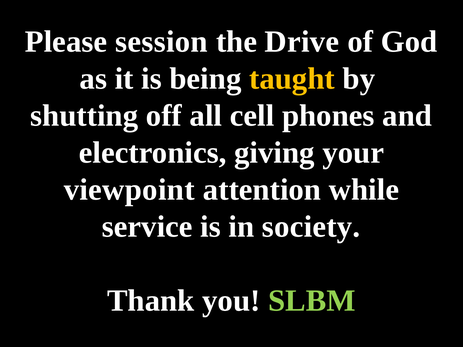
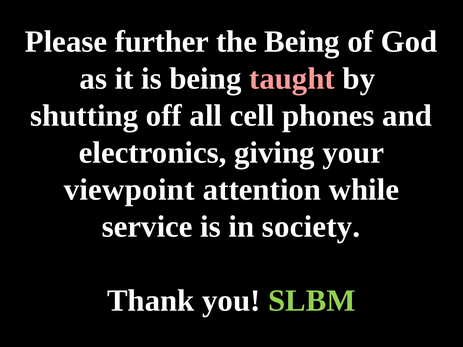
session: session -> further
the Drive: Drive -> Being
taught colour: yellow -> pink
